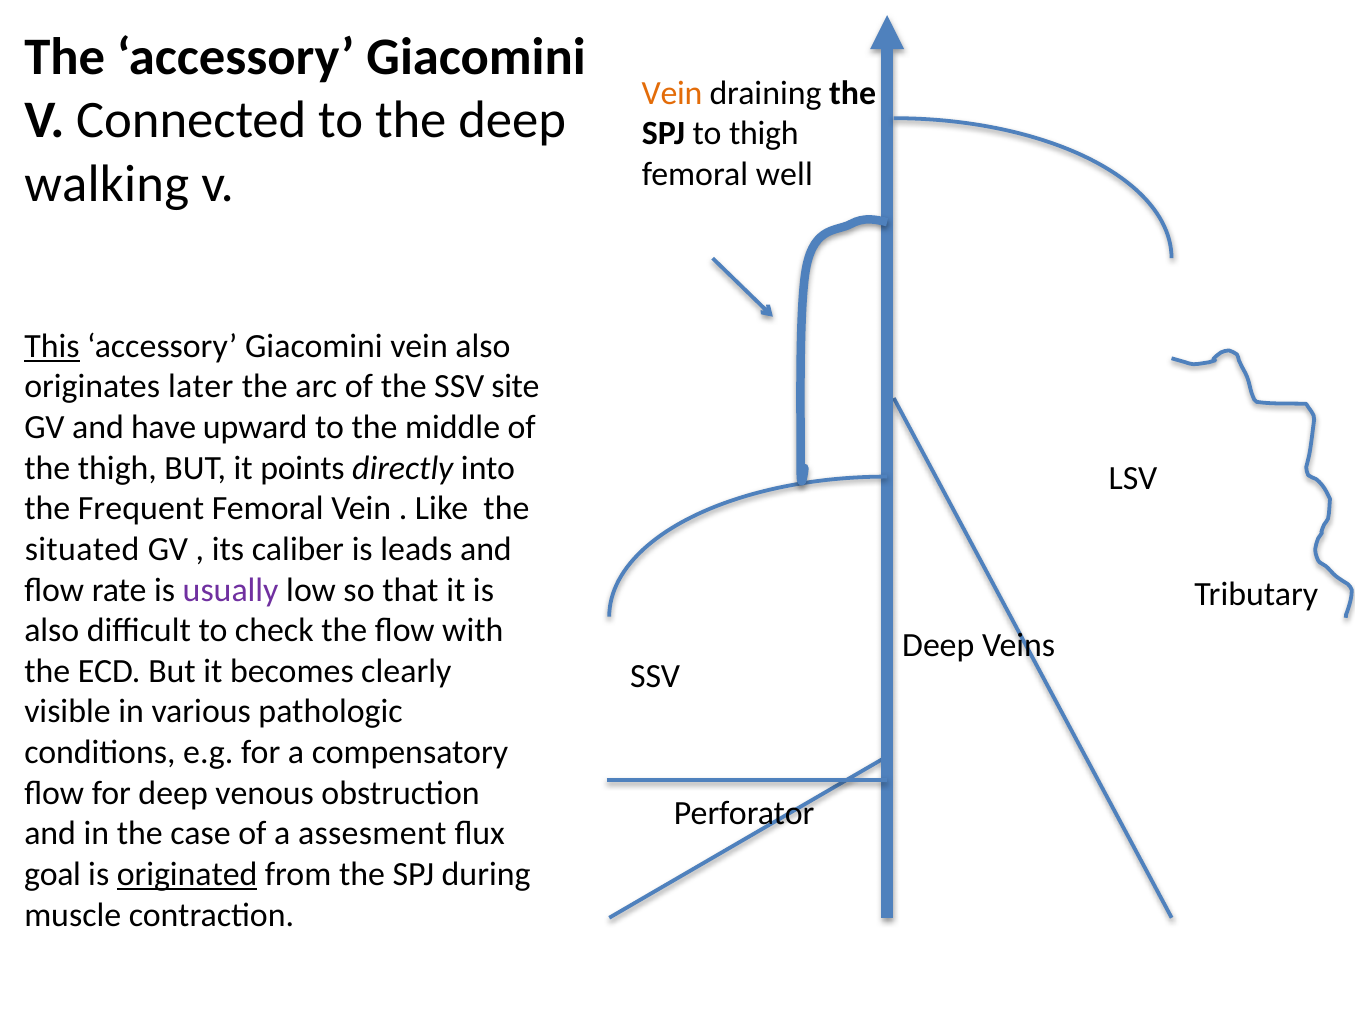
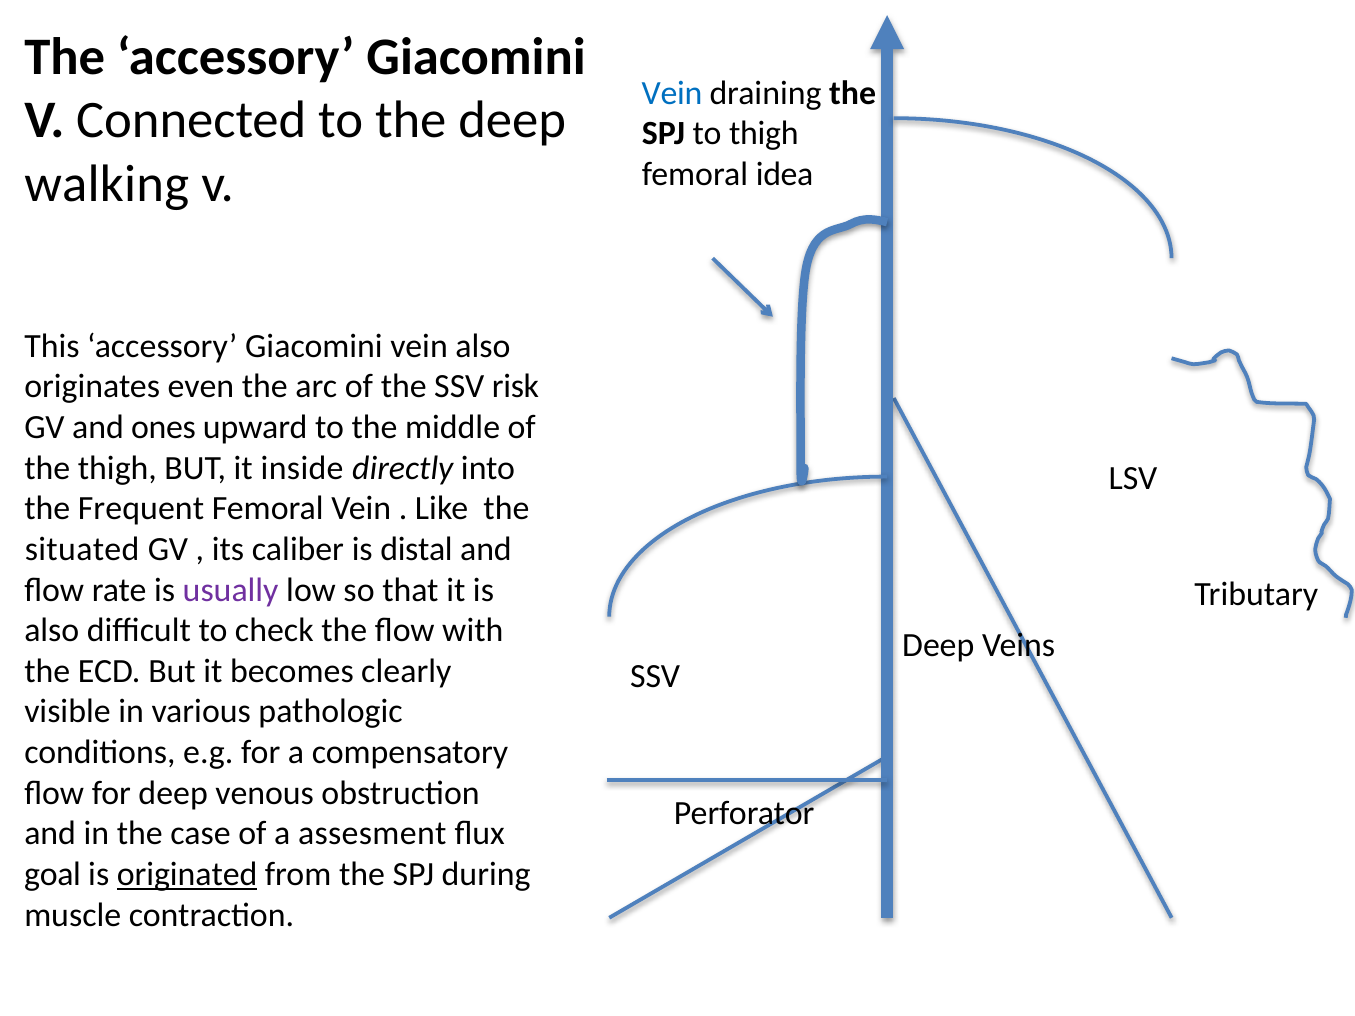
Vein at (672, 93) colour: orange -> blue
well: well -> idea
This underline: present -> none
later: later -> even
site: site -> risk
have: have -> ones
points: points -> inside
leads: leads -> distal
